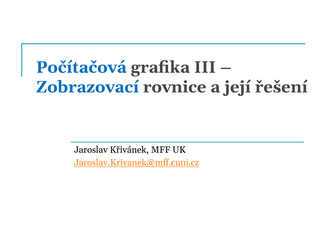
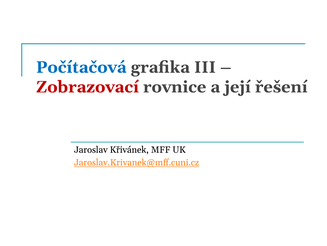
Zobrazovací colour: blue -> red
